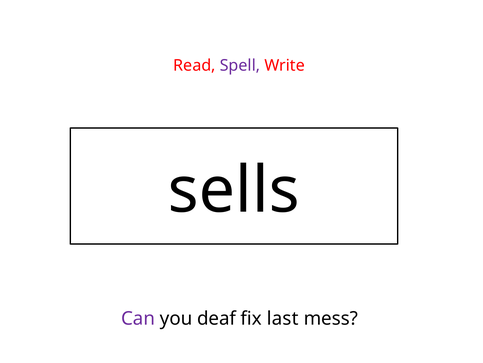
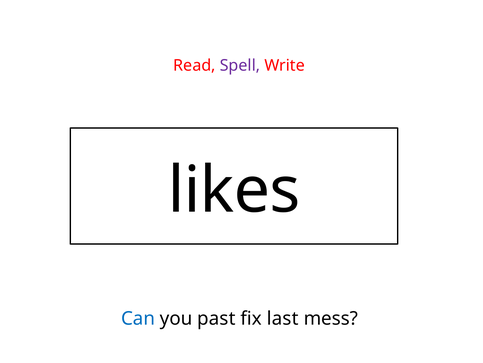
sells: sells -> likes
Can colour: purple -> blue
deaf: deaf -> past
